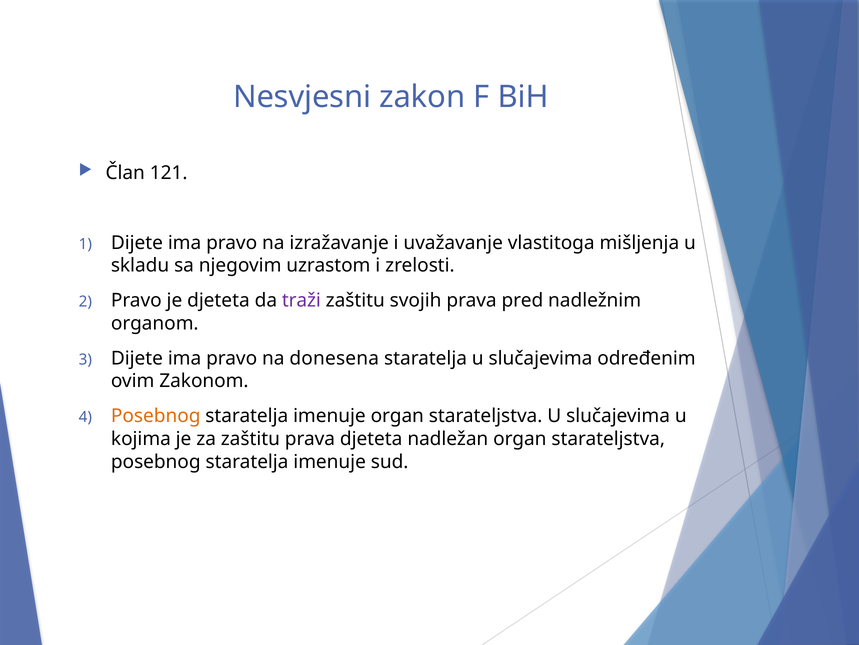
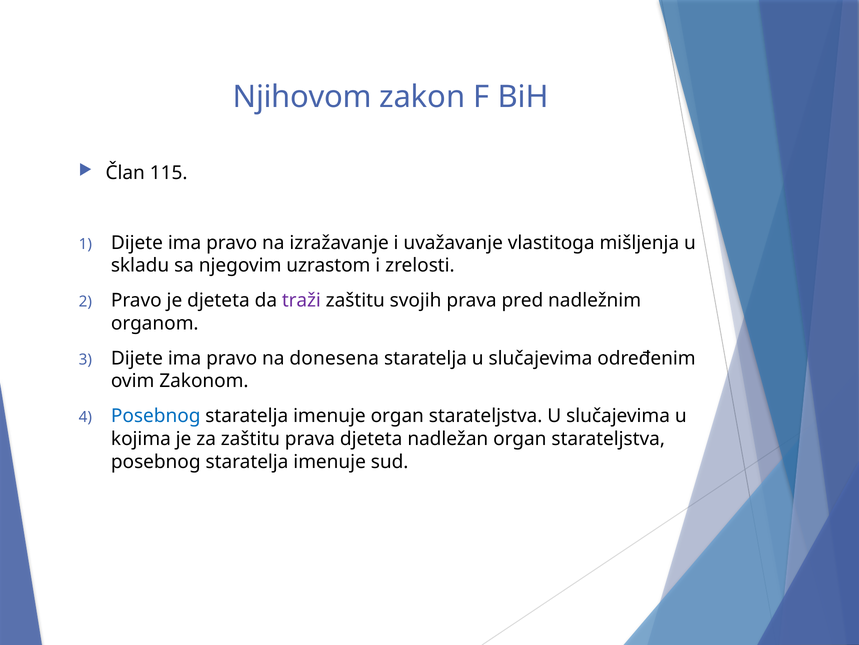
Nesvjesni: Nesvjesni -> Njihovom
121: 121 -> 115
Posebnog at (156, 415) colour: orange -> blue
